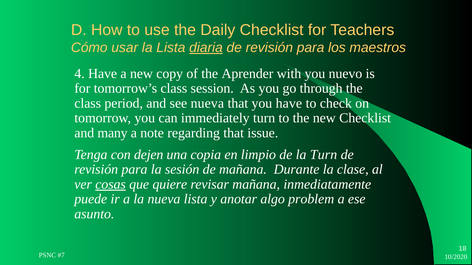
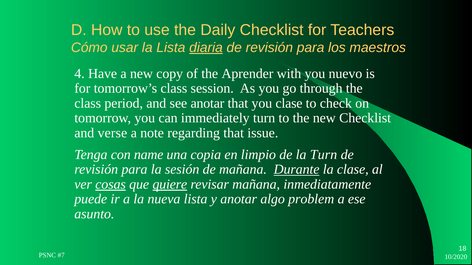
see nueva: nueva -> anotar
you have: have -> clase
many: many -> verse
dejen: dejen -> name
Durante underline: none -> present
quiere underline: none -> present
